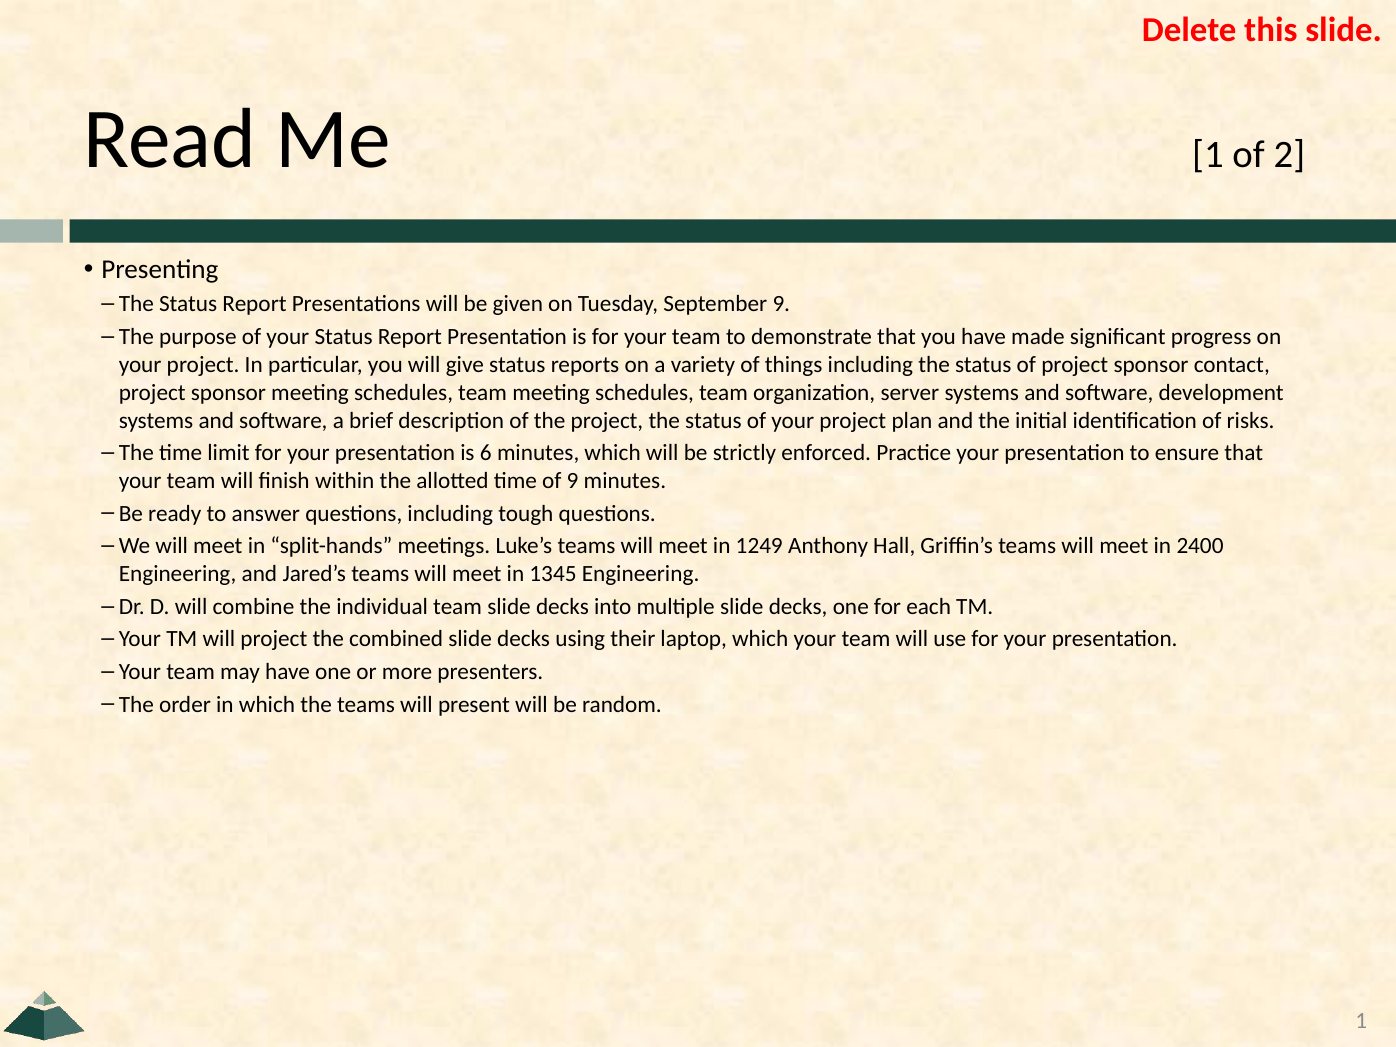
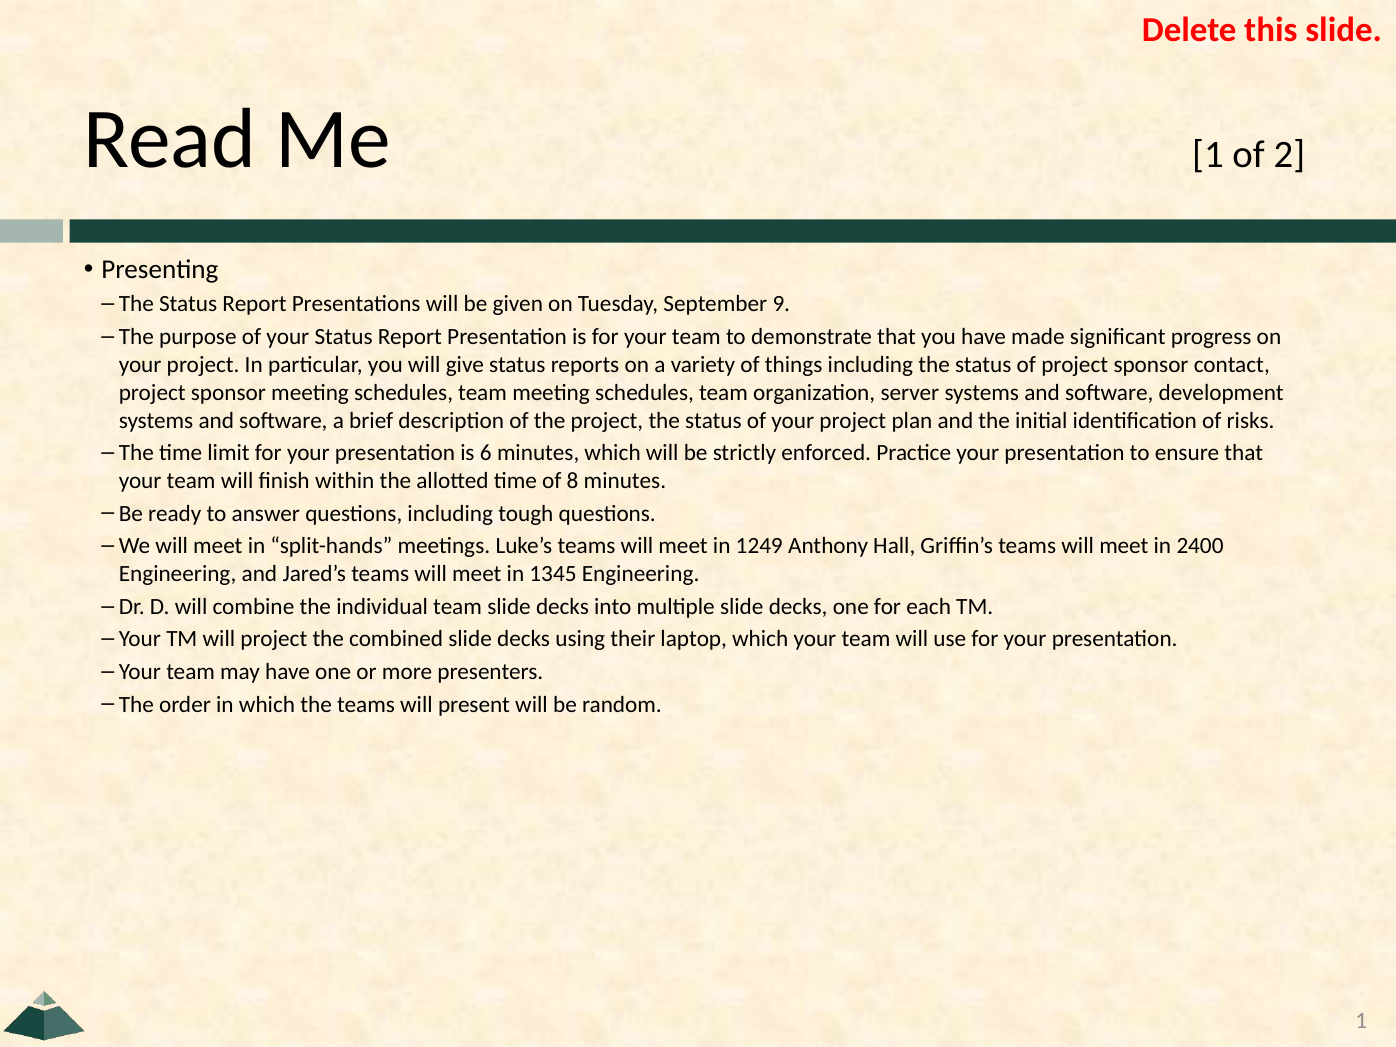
of 9: 9 -> 8
